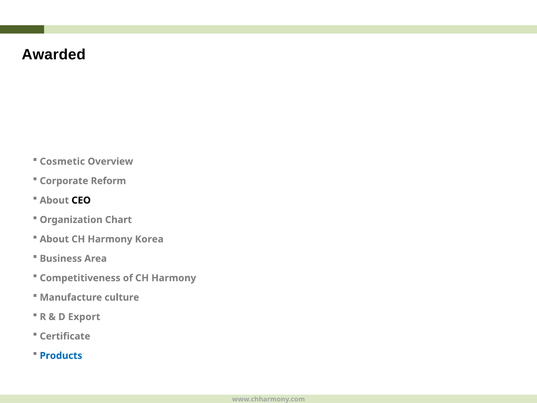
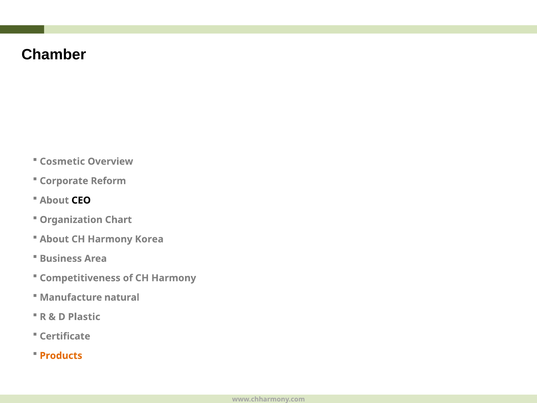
Awarded: Awarded -> Chamber
culture: culture -> natural
Export: Export -> Plastic
Products colour: blue -> orange
